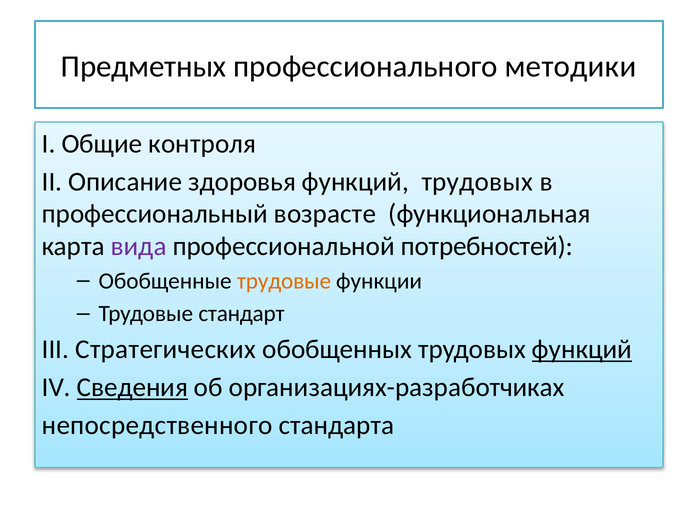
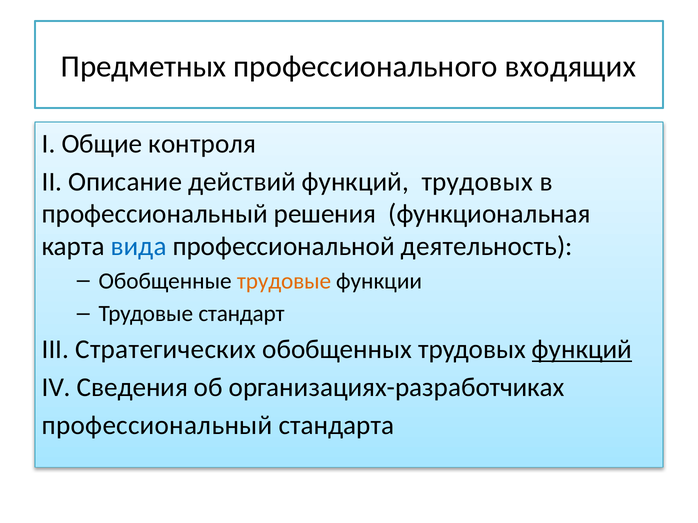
методики: методики -> входящих
здоровья: здоровья -> действий
возрасте: возрасте -> решения
вида colour: purple -> blue
потребностей: потребностей -> деятельность
Сведения underline: present -> none
непосредственного at (157, 426): непосредственного -> профессиональный
